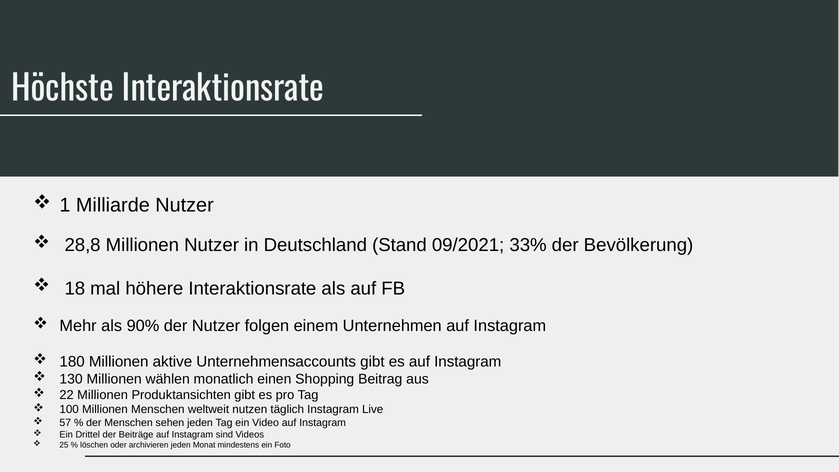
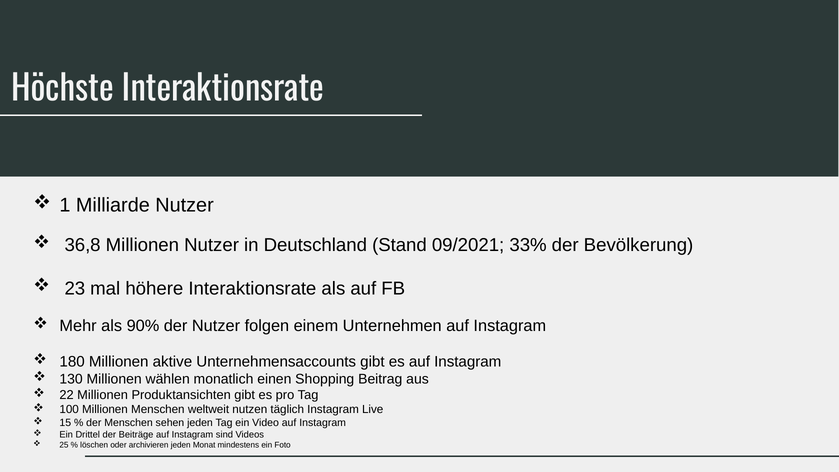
28,8: 28,8 -> 36,8
18: 18 -> 23
57: 57 -> 15
